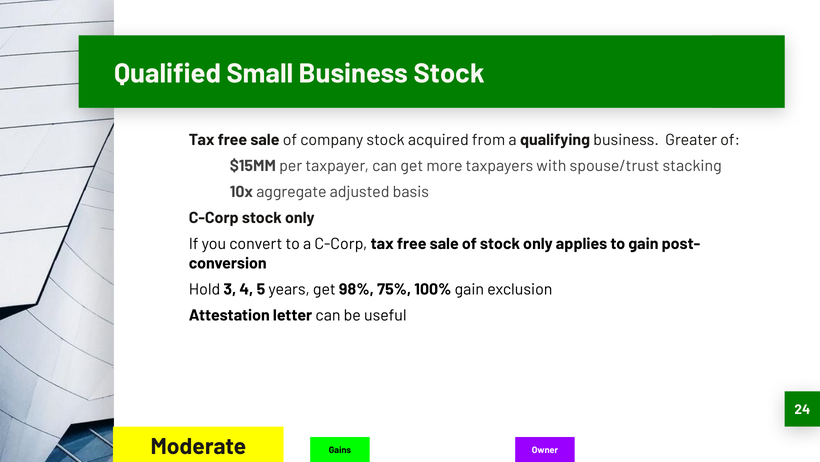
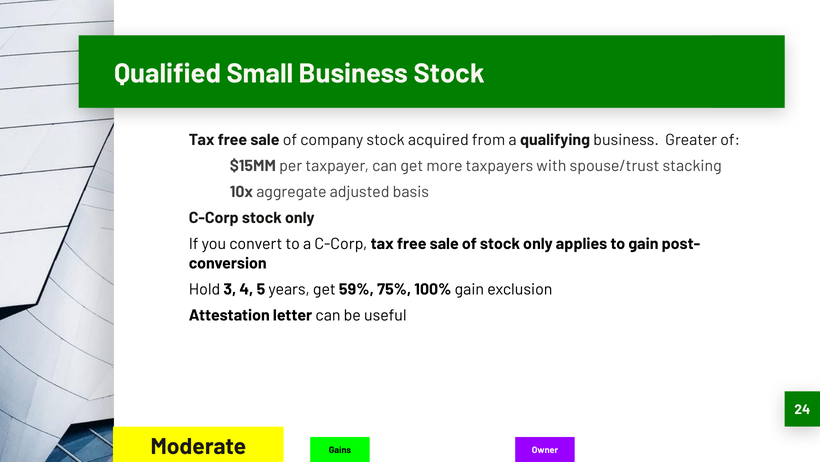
98%: 98% -> 59%
